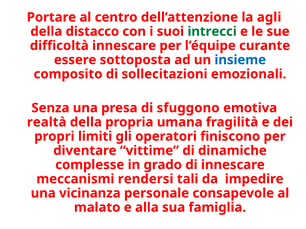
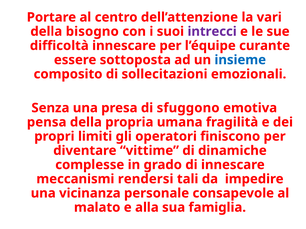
agli: agli -> vari
distacco: distacco -> bisogno
intrecci colour: green -> purple
realtà: realtà -> pensa
